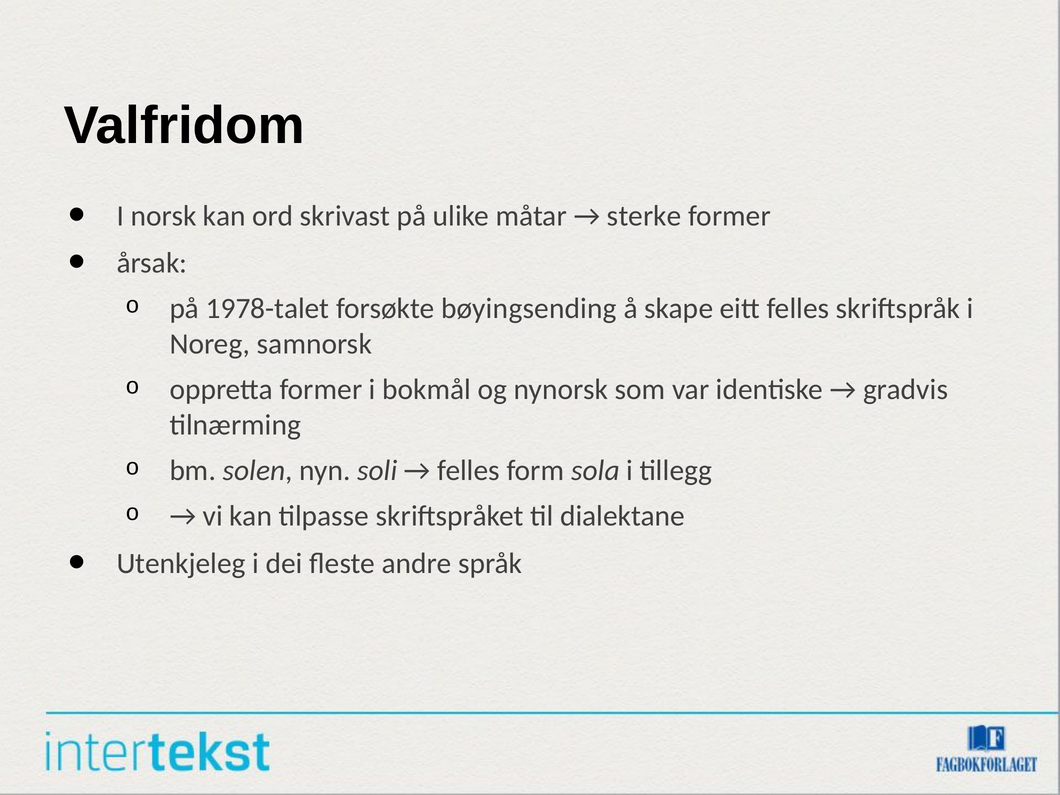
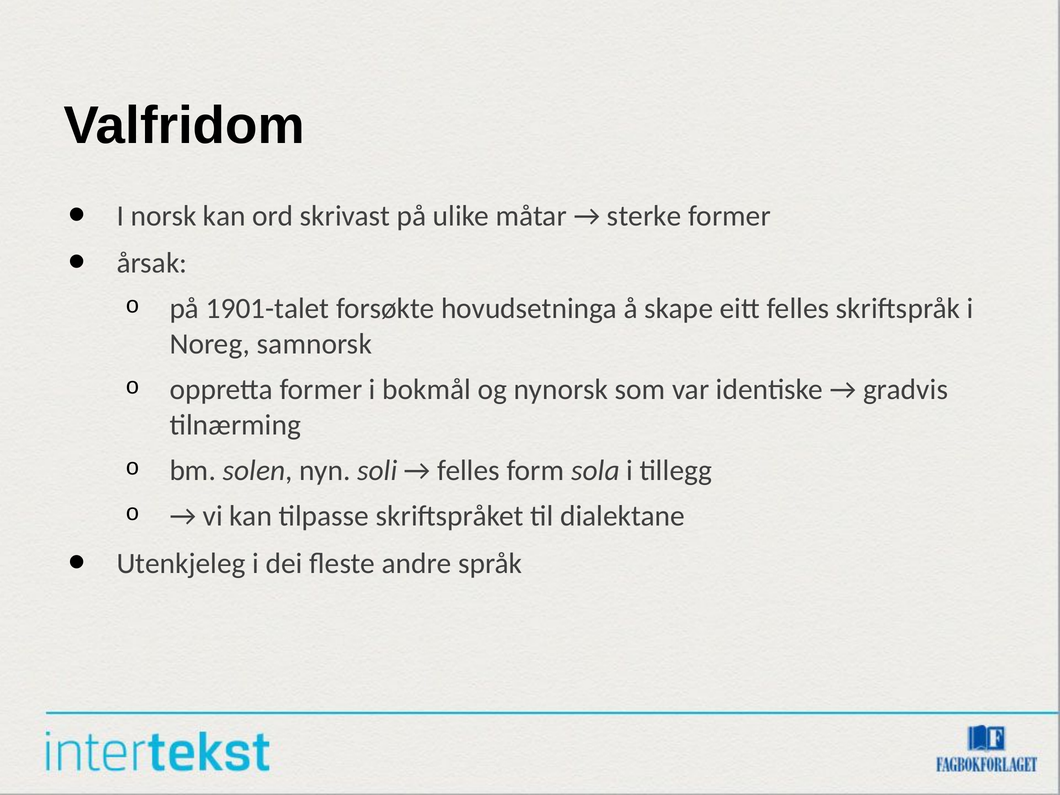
1978-talet: 1978-talet -> 1901-talet
bøyingsending: bøyingsending -> hovudsetninga
